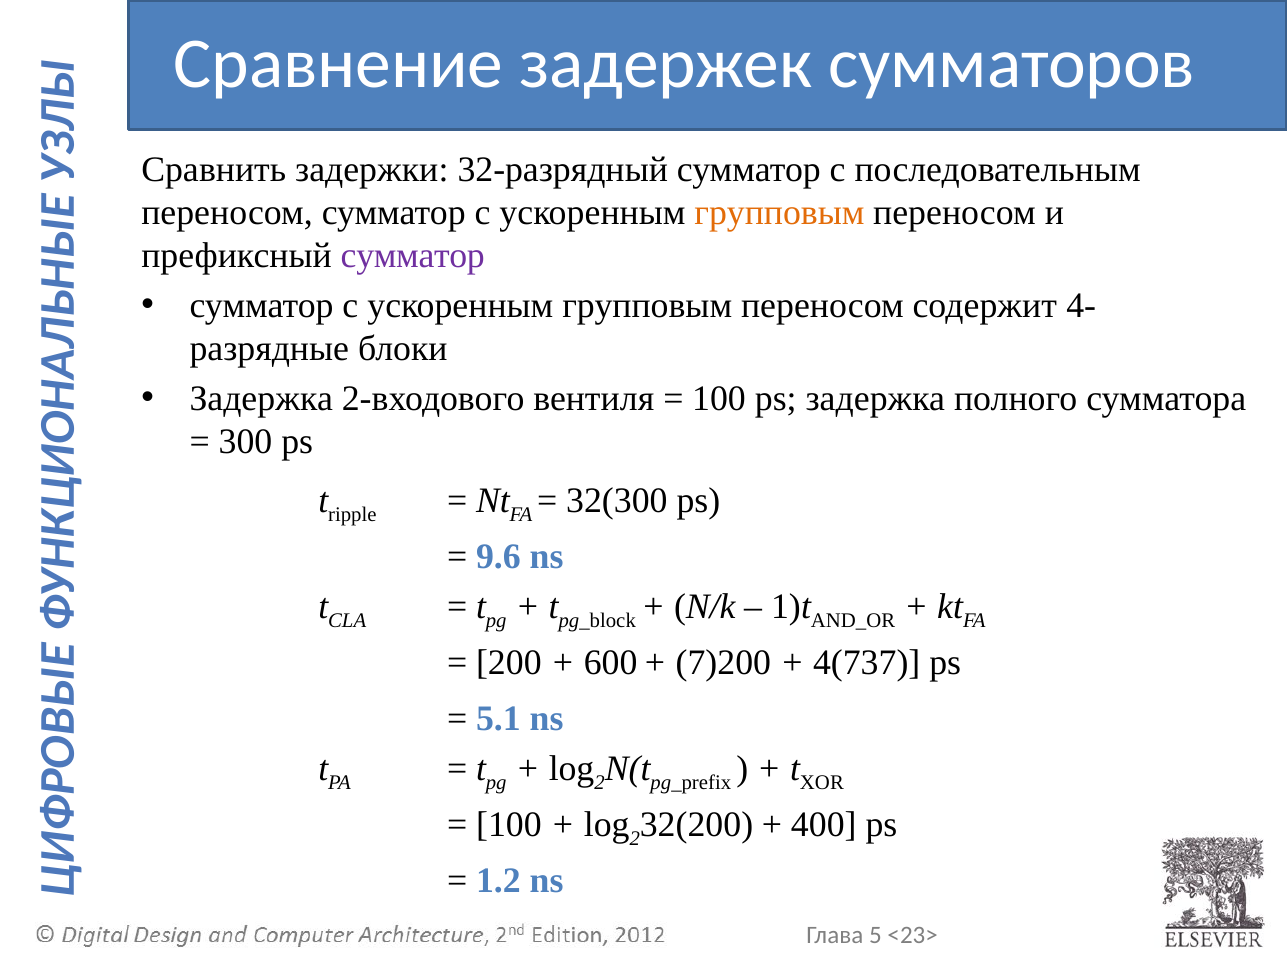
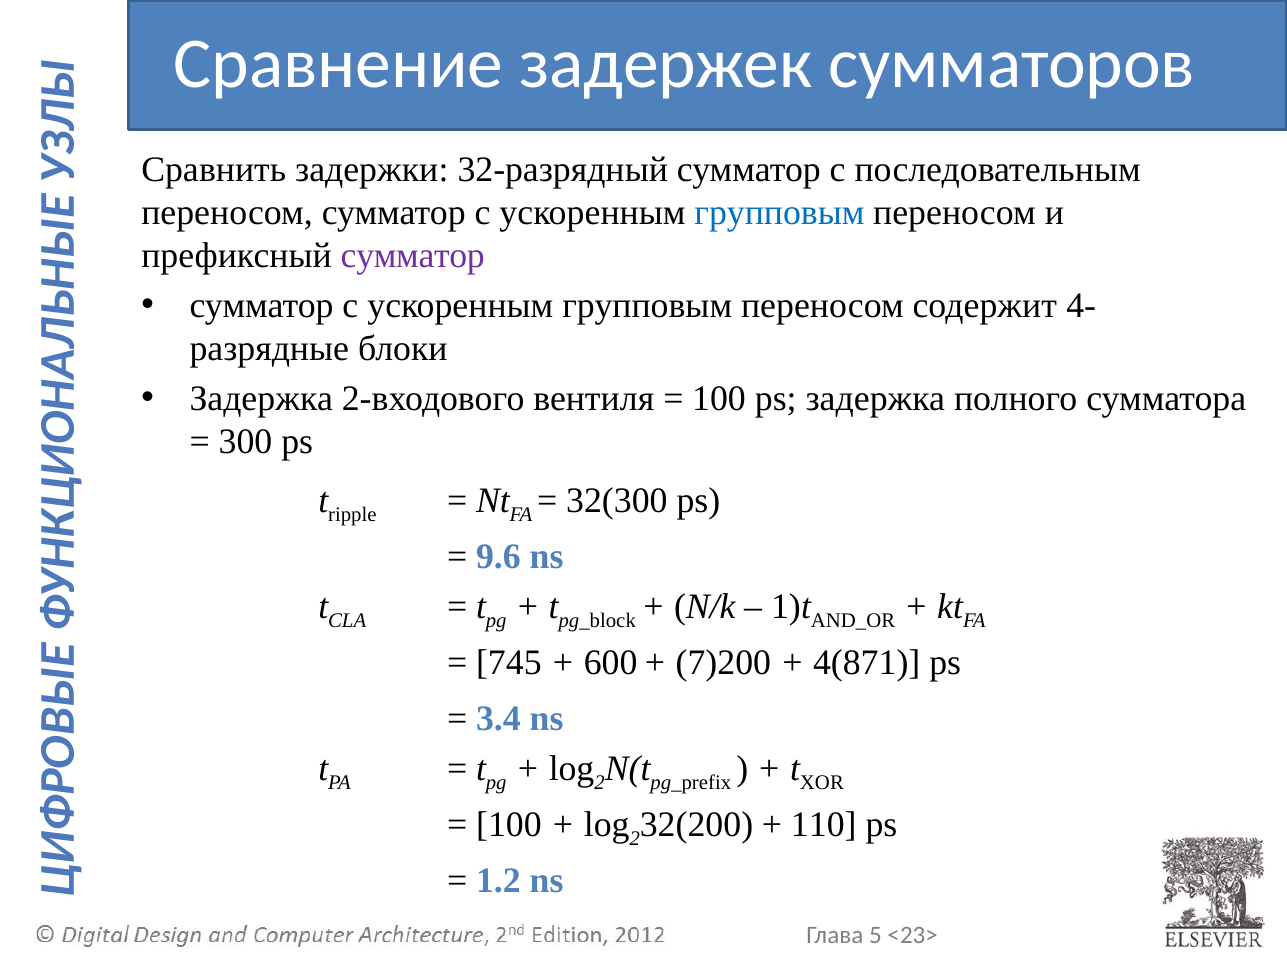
групповым at (779, 213) colour: orange -> blue
200: 200 -> 745
4(737: 4(737 -> 4(871
5.1: 5.1 -> 3.4
400: 400 -> 110
